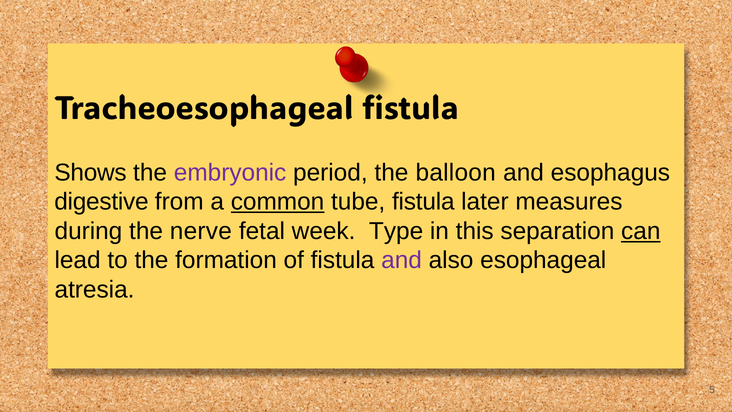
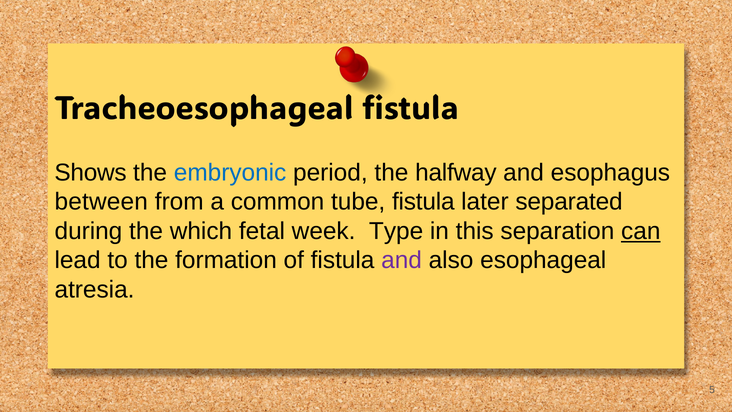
embryonic colour: purple -> blue
balloon: balloon -> halfway
digestive: digestive -> between
common underline: present -> none
measures: measures -> separated
nerve: nerve -> which
